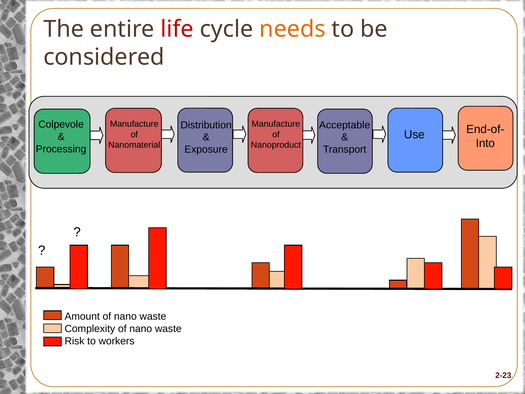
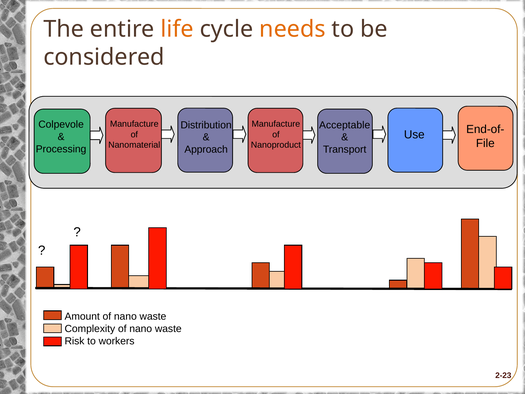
life colour: red -> orange
Into: Into -> File
Exposure: Exposure -> Approach
